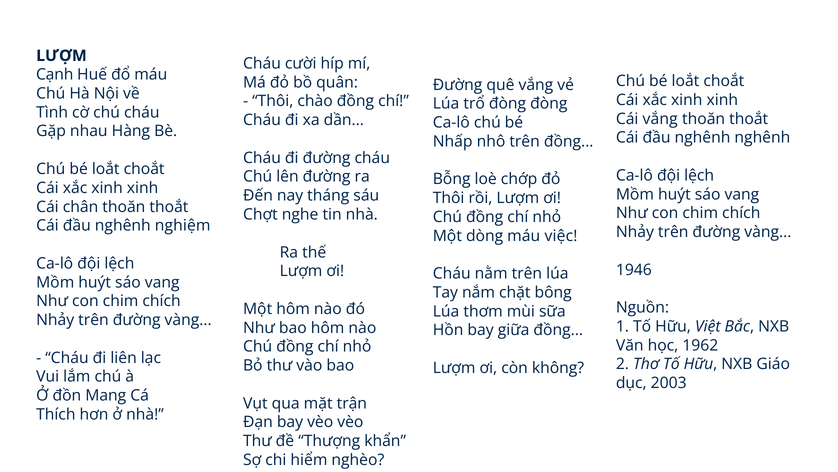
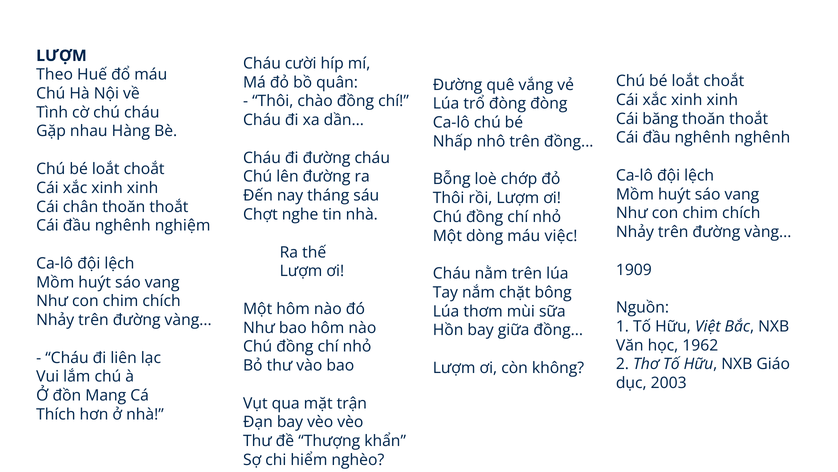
Cạnh: Cạnh -> Theo
Cái vắng: vắng -> băng
1946: 1946 -> 1909
